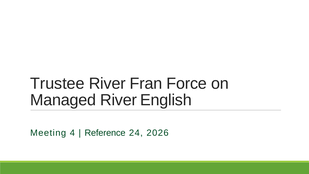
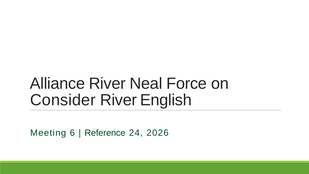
Trustee: Trustee -> Alliance
Fran: Fran -> Neal
Managed: Managed -> Consider
4: 4 -> 6
